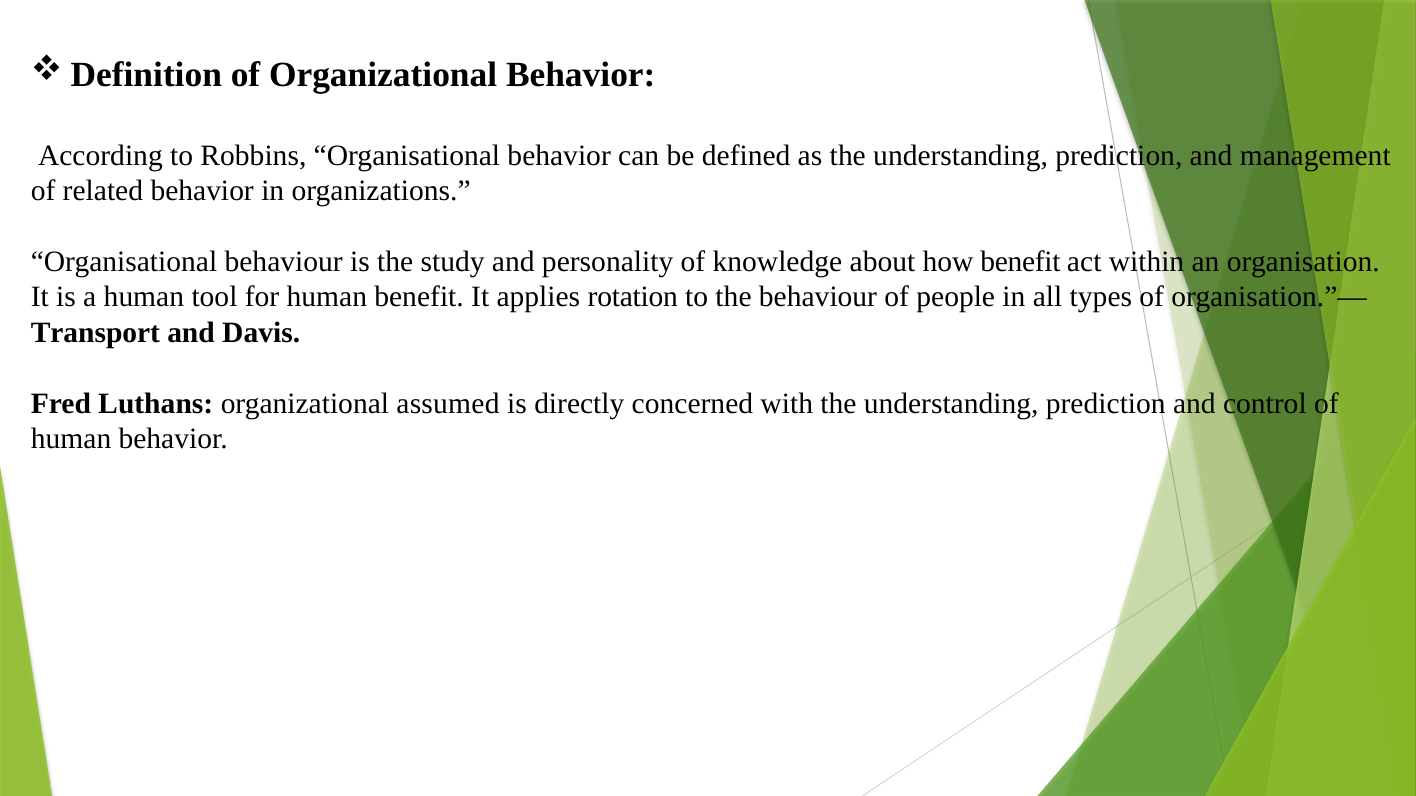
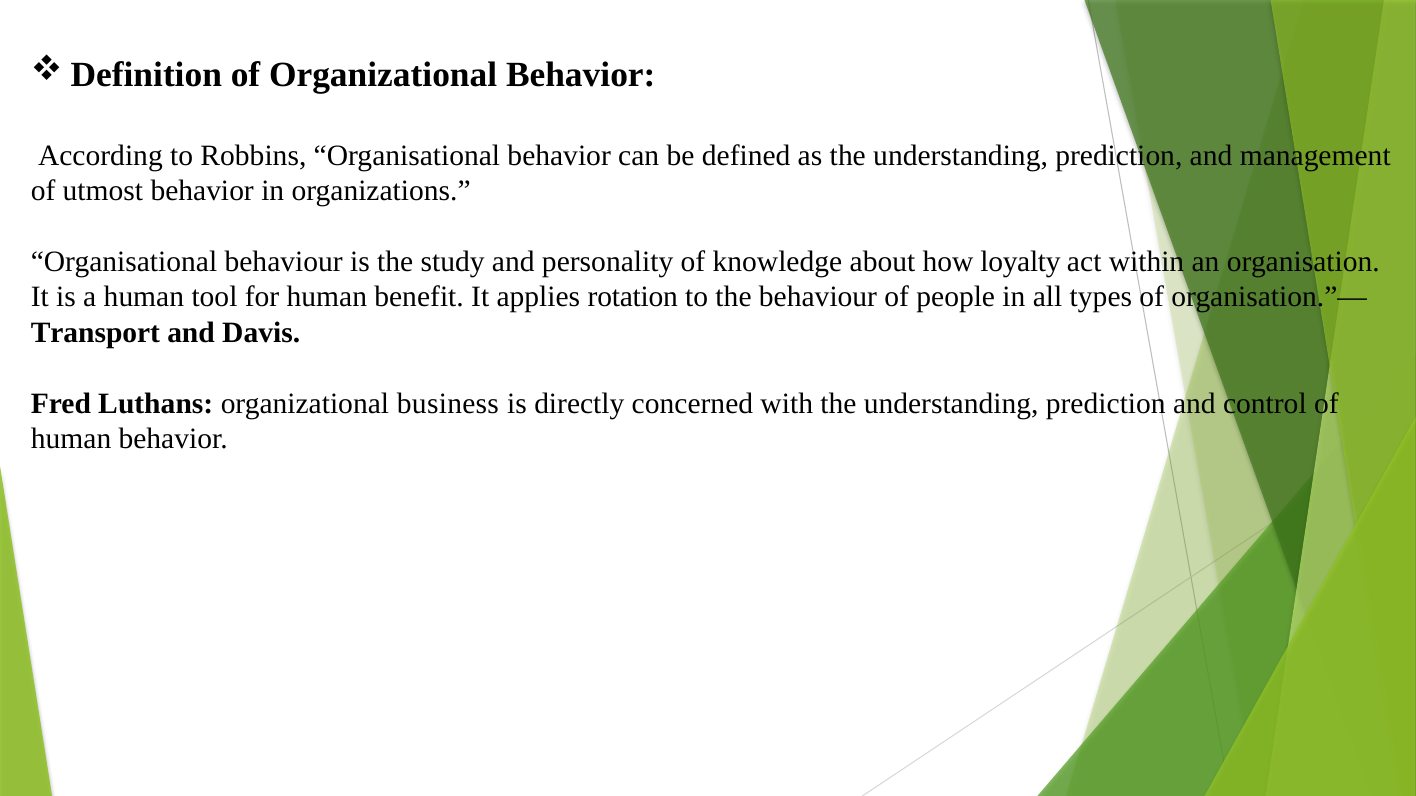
related: related -> utmost
how benefit: benefit -> loyalty
assumed: assumed -> business
